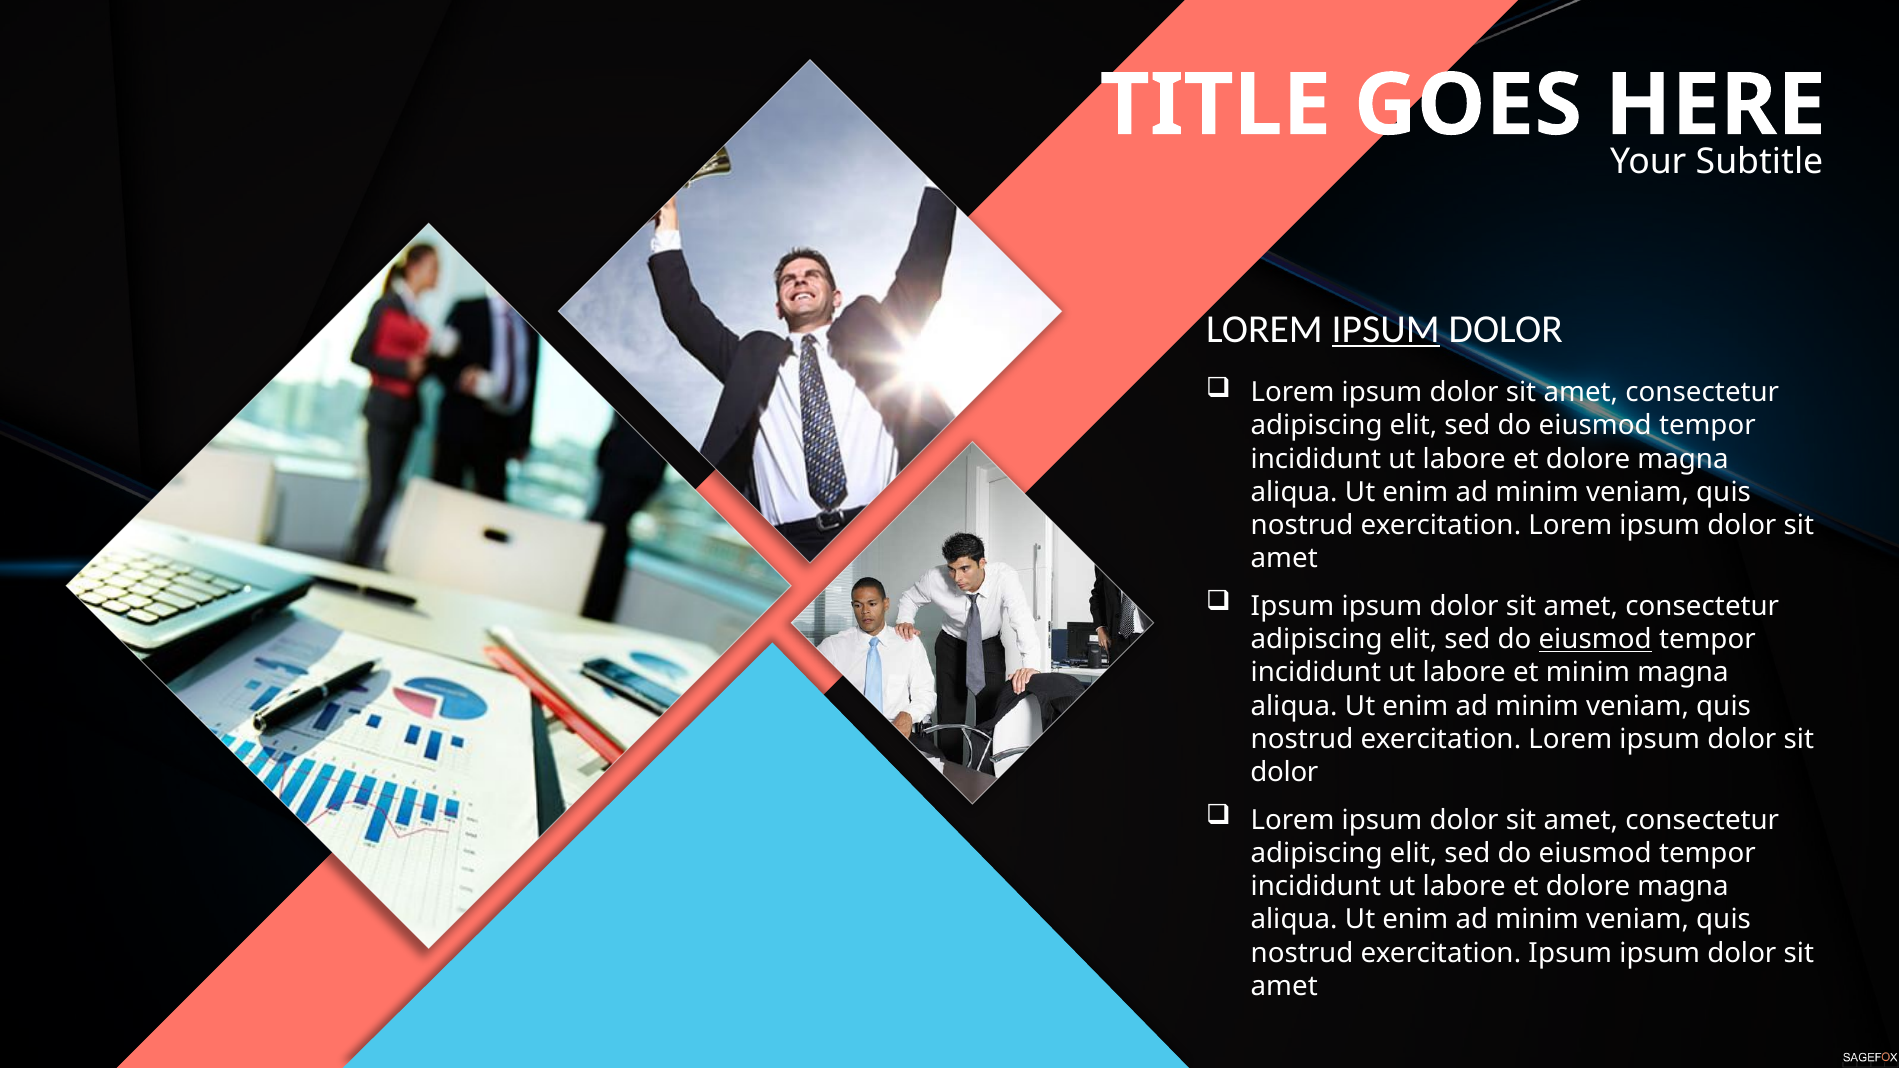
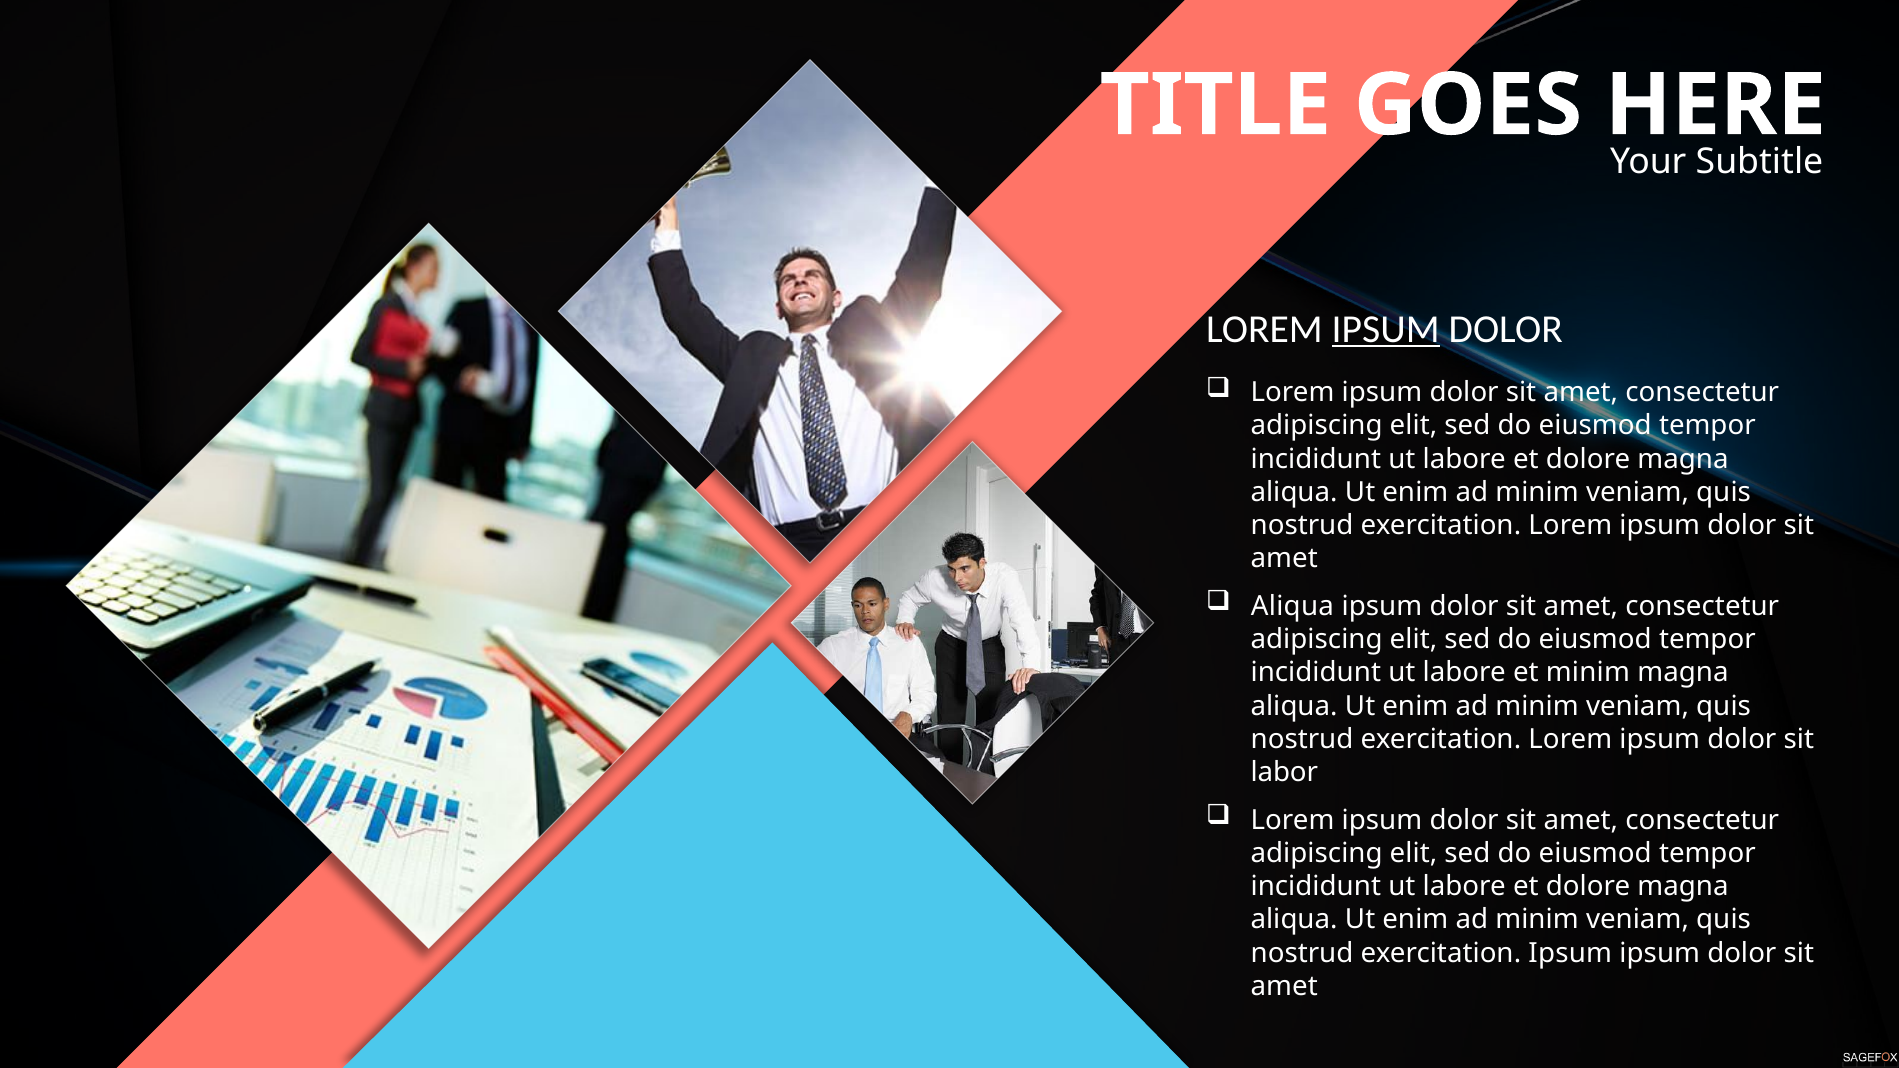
Ipsum at (1292, 606): Ipsum -> Aliqua
eiusmod at (1595, 640) underline: present -> none
dolor at (1284, 773): dolor -> labor
